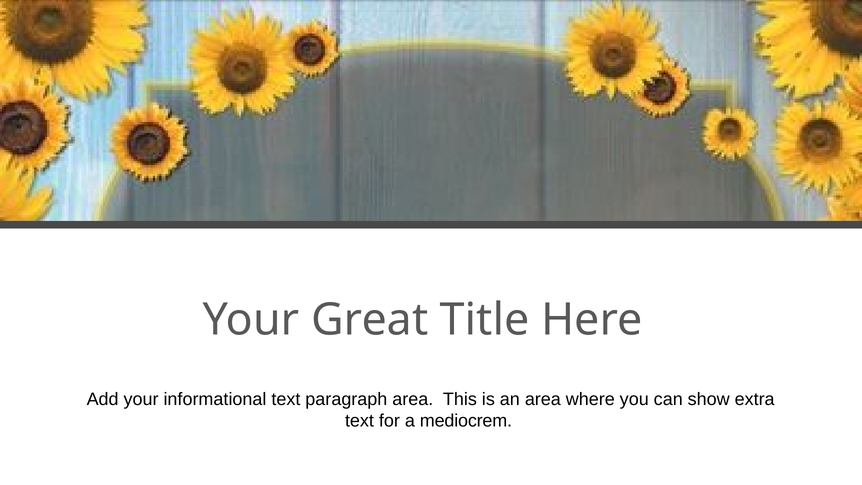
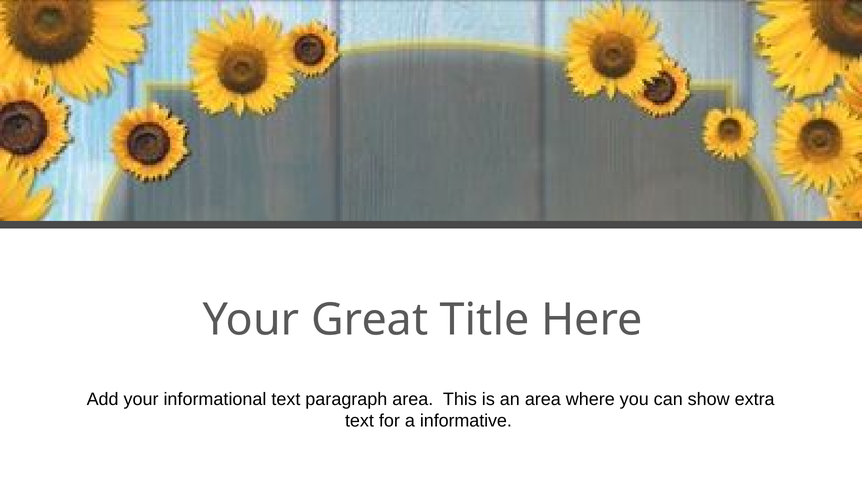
mediocrem: mediocrem -> informative
